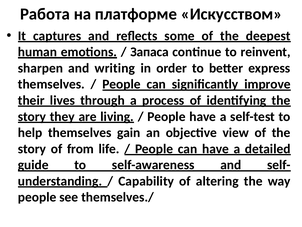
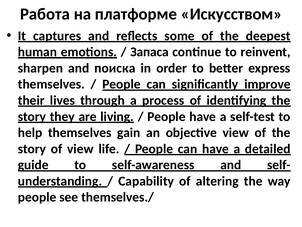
writing: writing -> поиска
of from: from -> view
